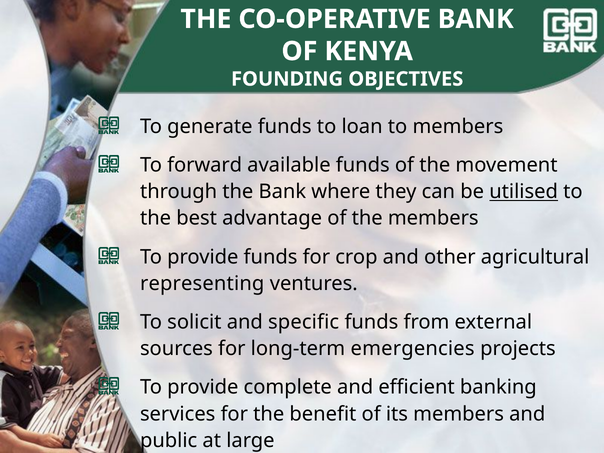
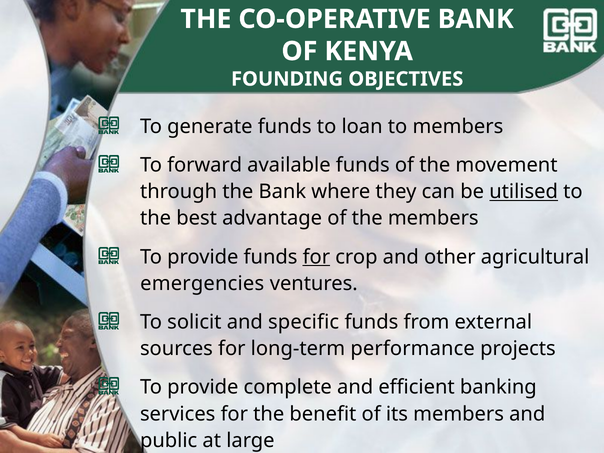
for at (316, 257) underline: none -> present
representing: representing -> emergencies
emergencies: emergencies -> performance
